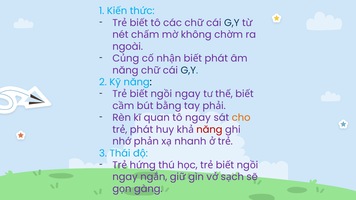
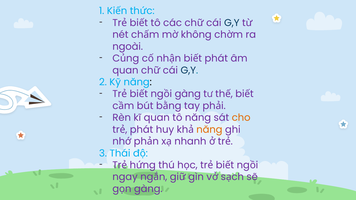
năng at (125, 70): năng -> quan
ngay at (188, 94): ngay -> gàng
tô ngay: ngay -> năng
năng at (209, 130) colour: red -> orange
